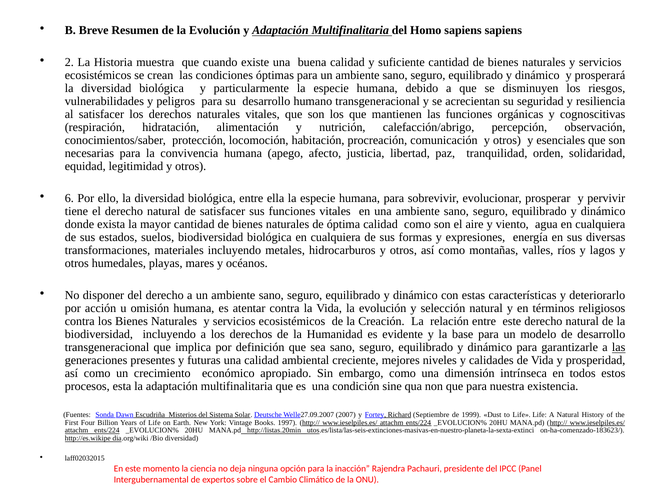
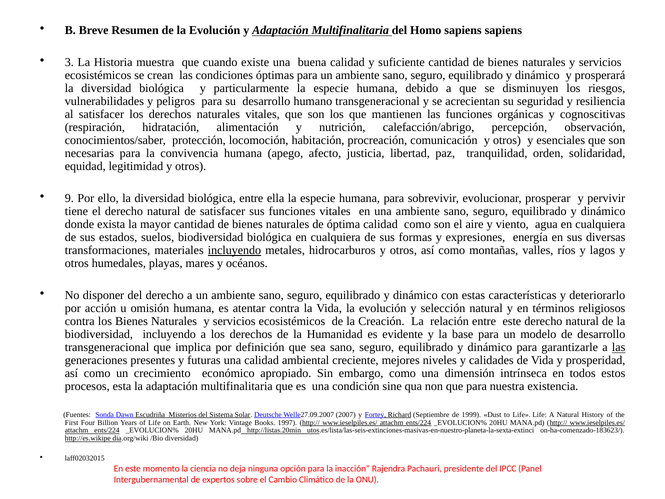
2: 2 -> 3
6: 6 -> 9
incluyendo at (234, 250) underline: none -> present
